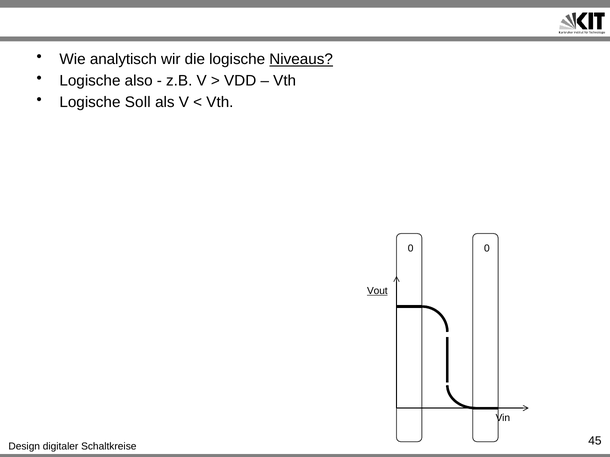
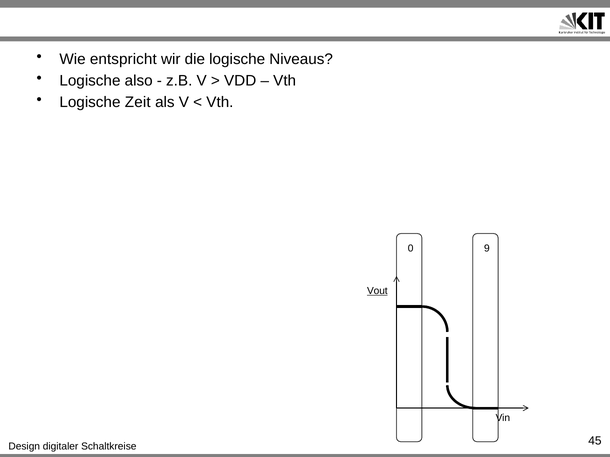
analytisch: analytisch -> entspricht
Niveaus underline: present -> none
Soll: Soll -> Zeit
0 0: 0 -> 9
